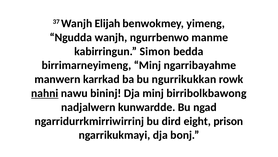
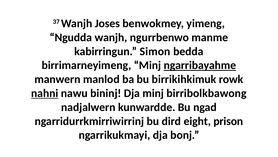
Elijah: Elijah -> Joses
ngarribayahme underline: none -> present
karrkad: karrkad -> manlod
ngurrikukkan: ngurrikukkan -> birrikihkimuk
